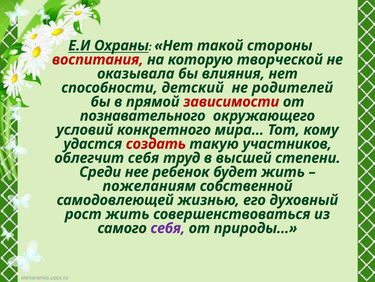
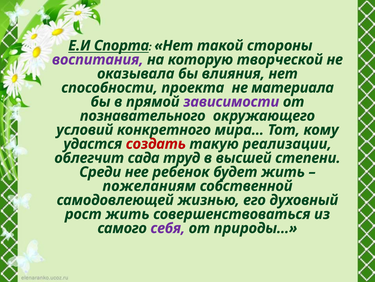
Охраны: Охраны -> Спорта
воспитания colour: red -> purple
детский: детский -> проекта
родителей: родителей -> материала
зависимости colour: red -> purple
участников: участников -> реализации
облегчит себя: себя -> сада
